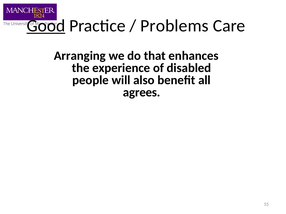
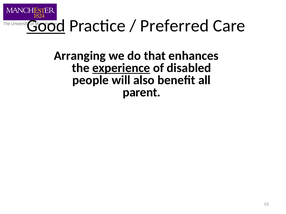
Problems: Problems -> Preferred
experience underline: none -> present
agrees: agrees -> parent
